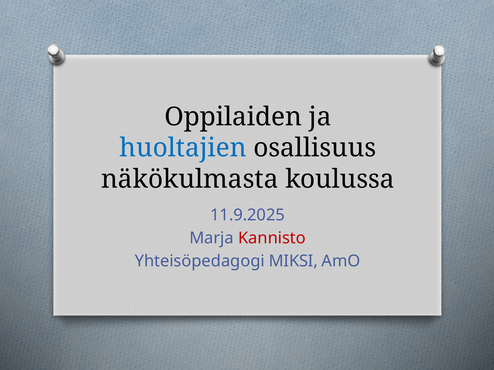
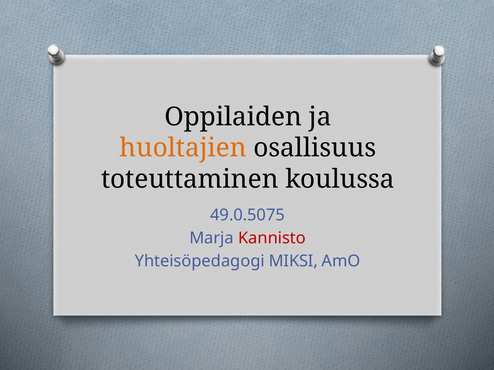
huoltajien colour: blue -> orange
näkökulmasta: näkökulmasta -> toteuttaminen
11.9.2025: 11.9.2025 -> 49.0.5075
